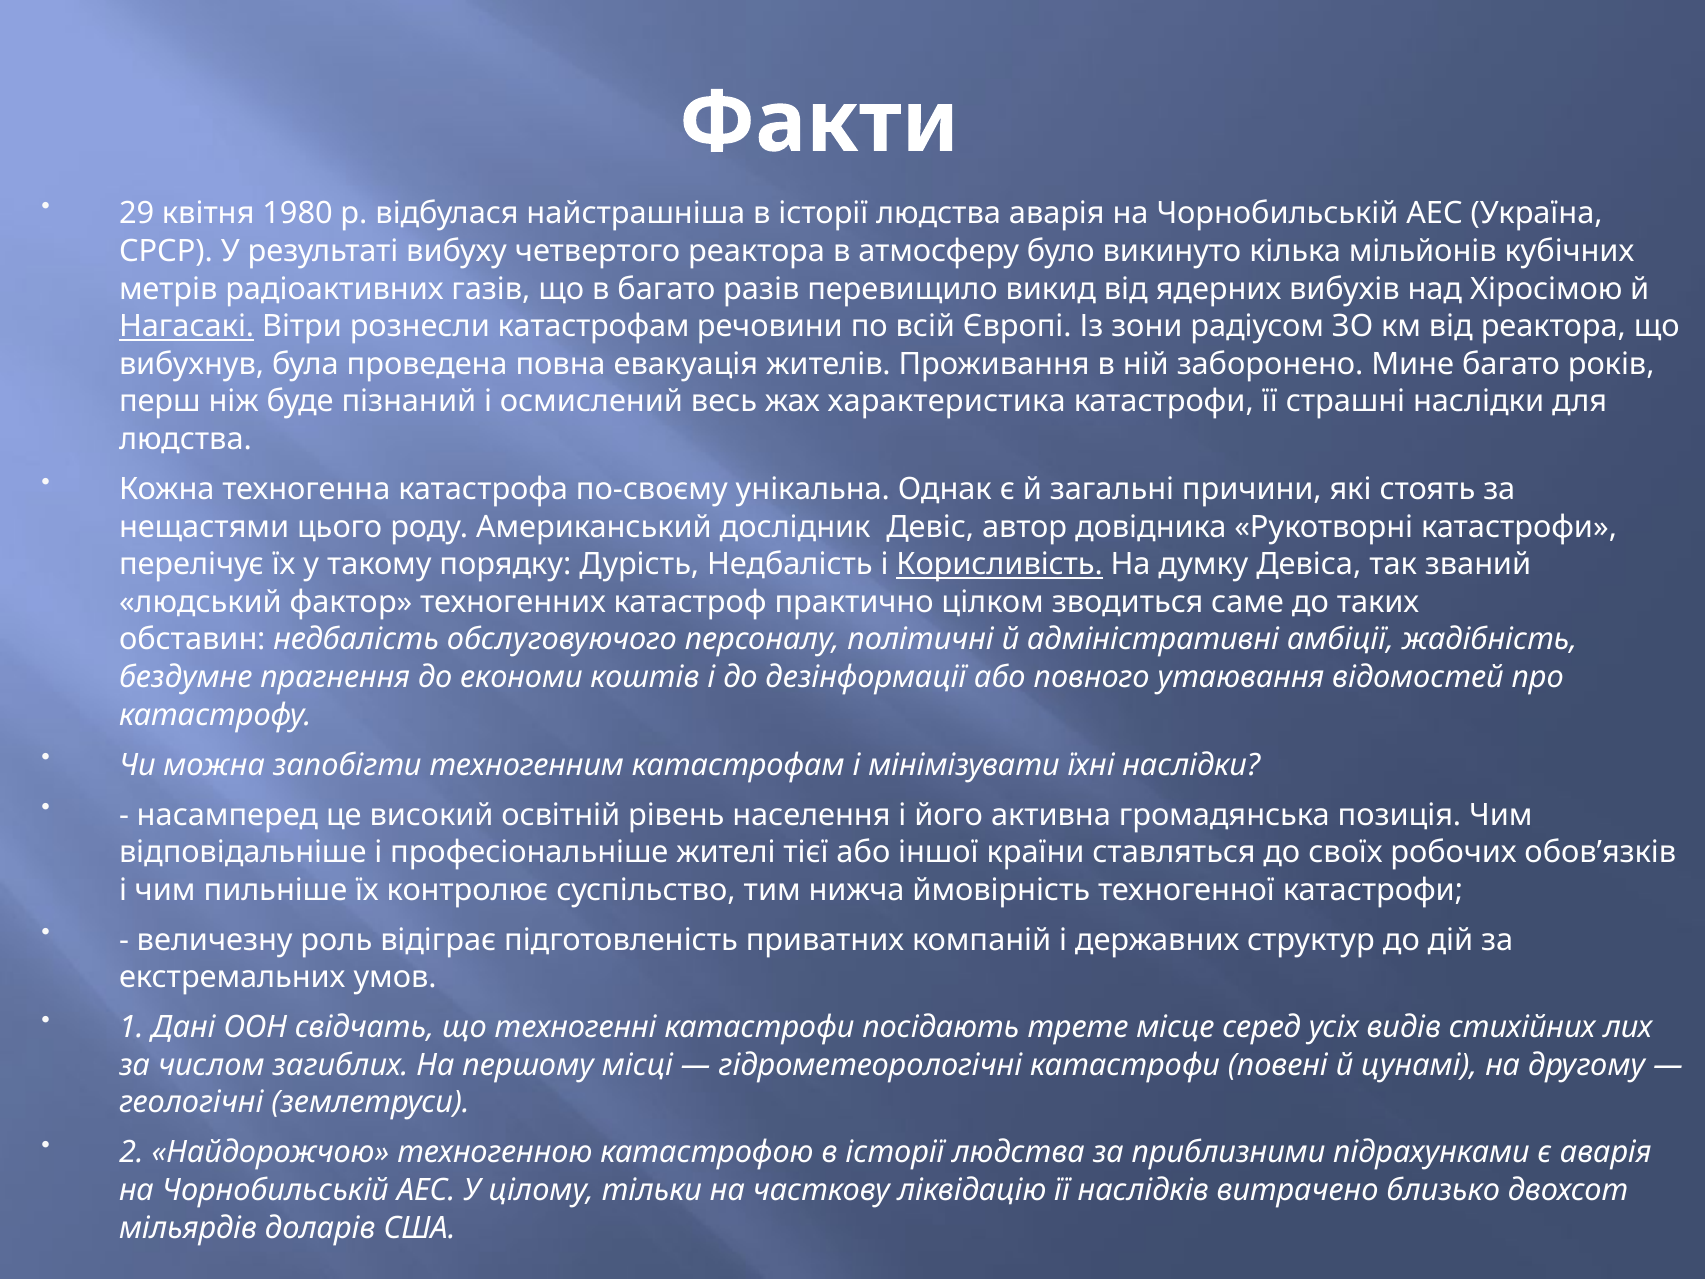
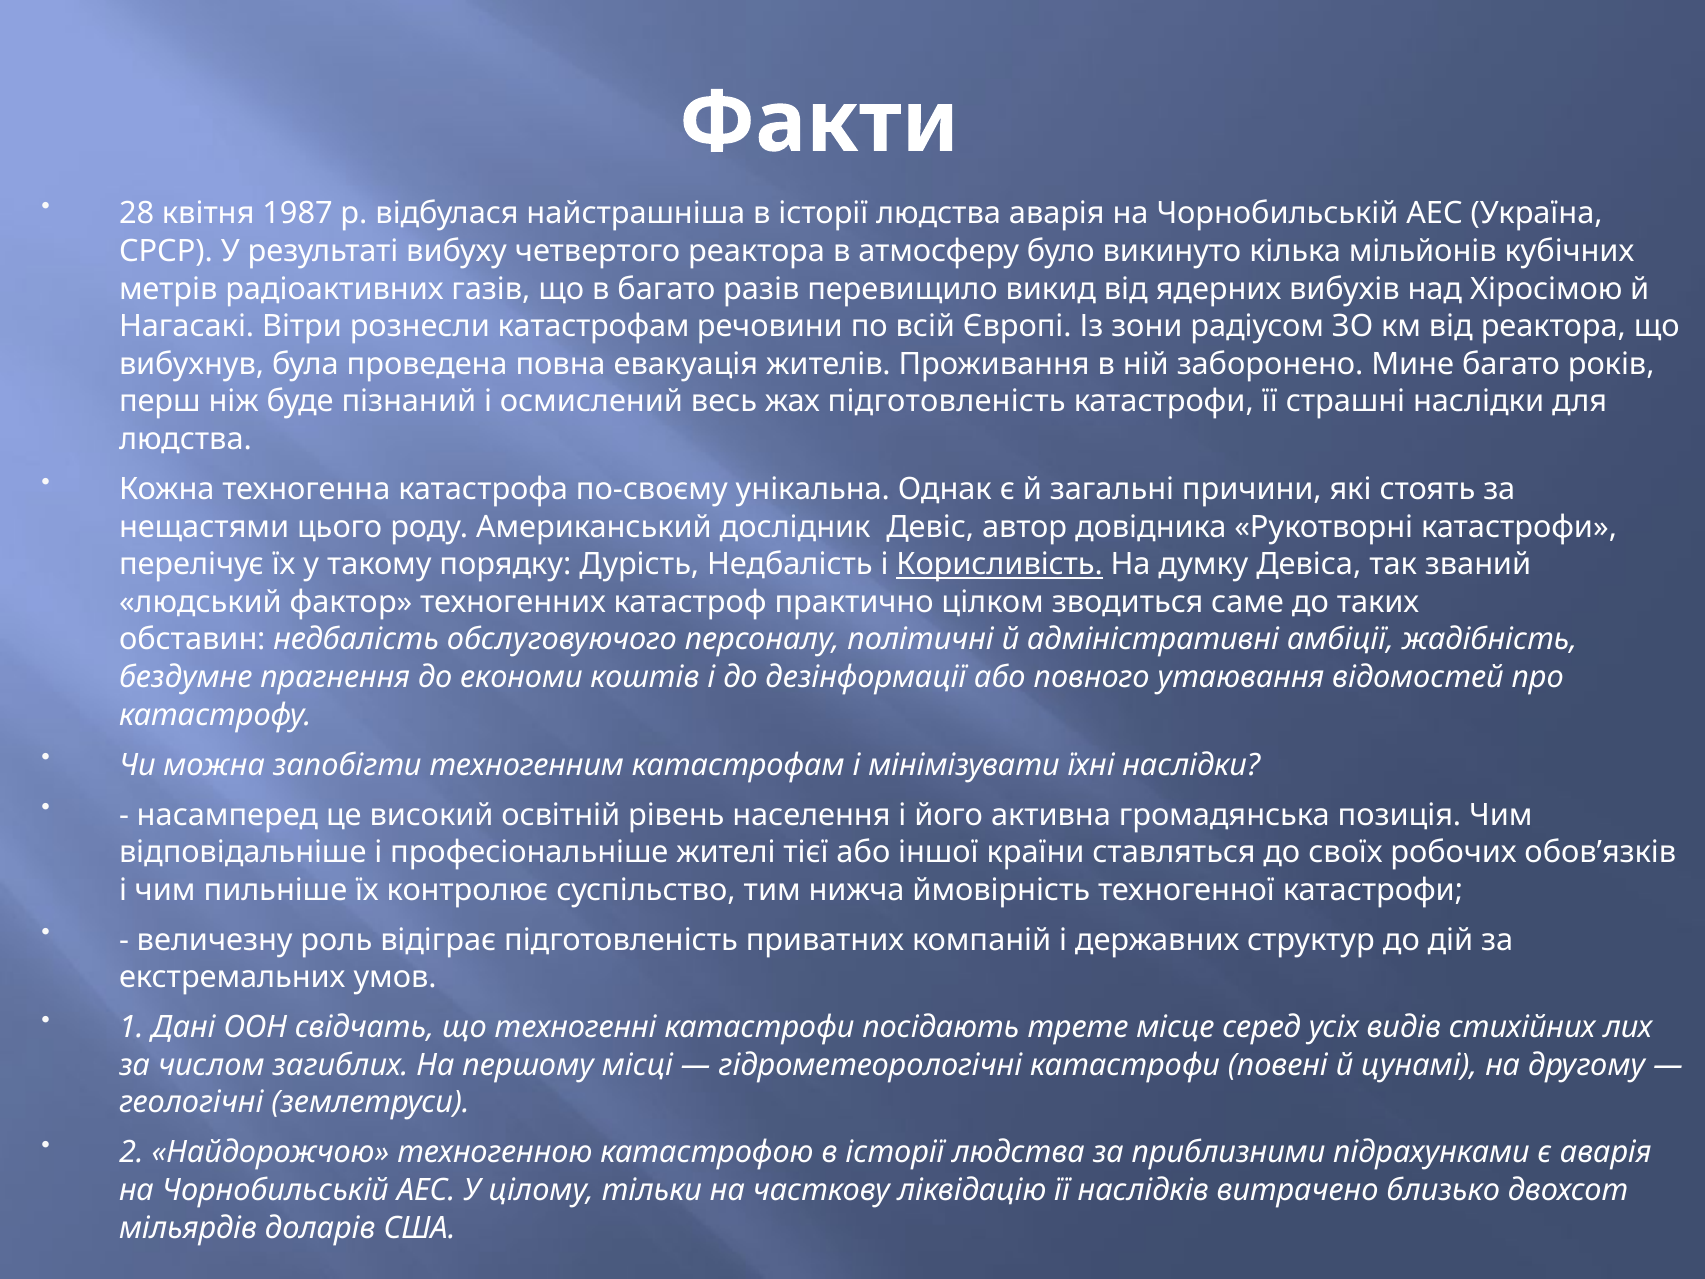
29: 29 -> 28
1980: 1980 -> 1987
Нагасакі underline: present -> none
жах характеристика: характеристика -> підготовленість
